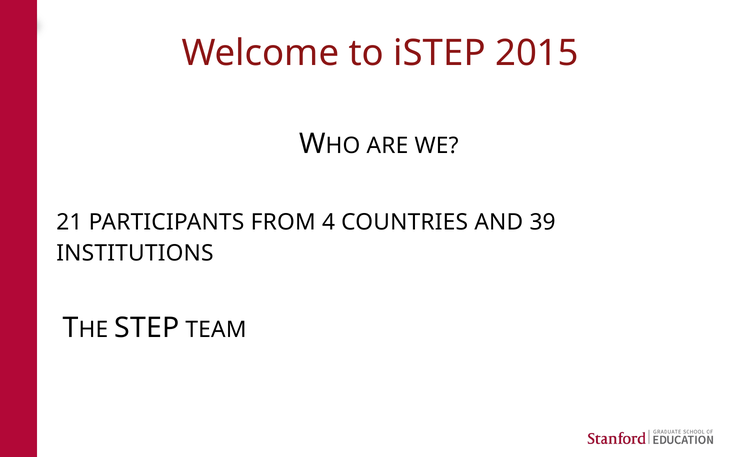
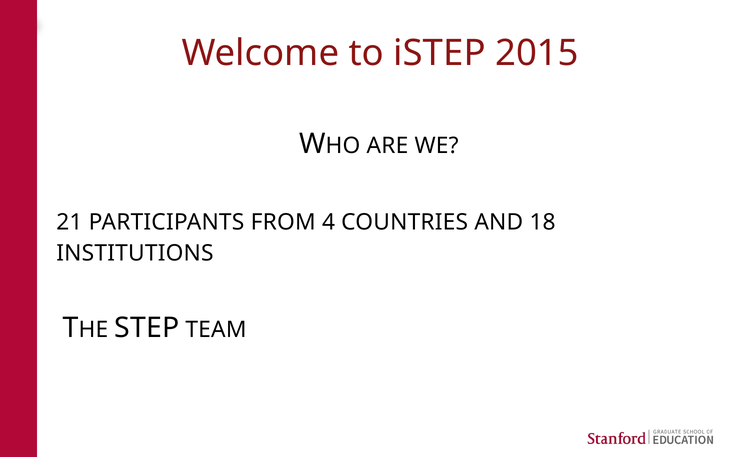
39: 39 -> 18
